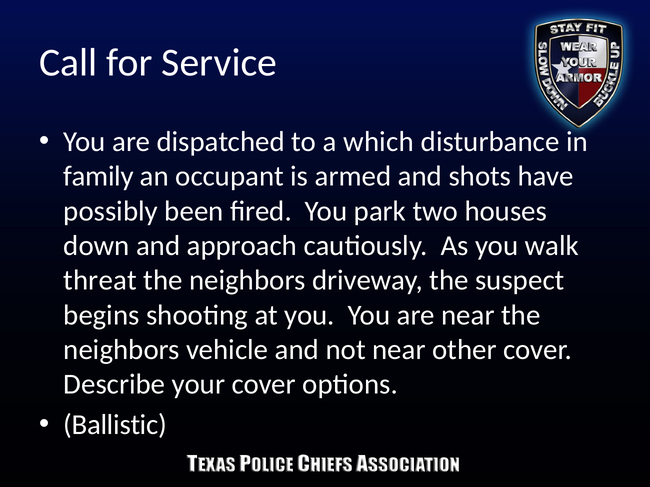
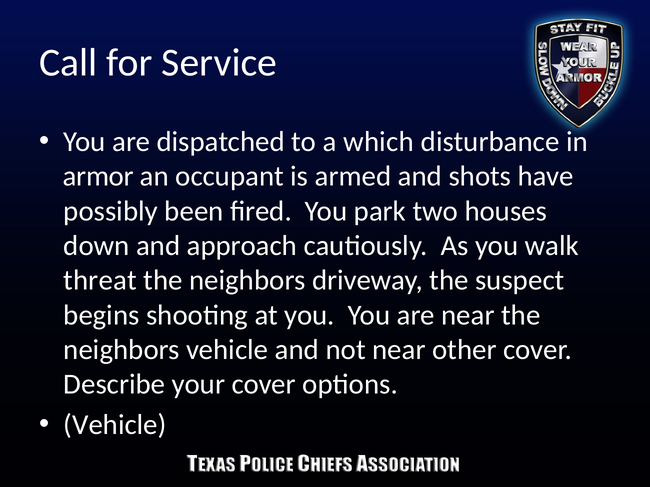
family: family -> armor
Ballistic at (115, 425): Ballistic -> Vehicle
